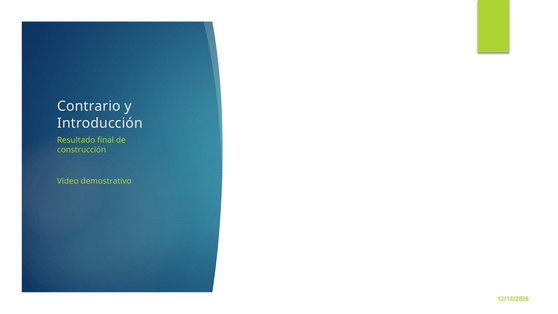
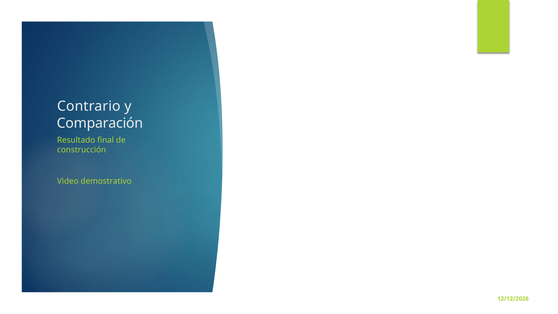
Introducción: Introducción -> Comparación
